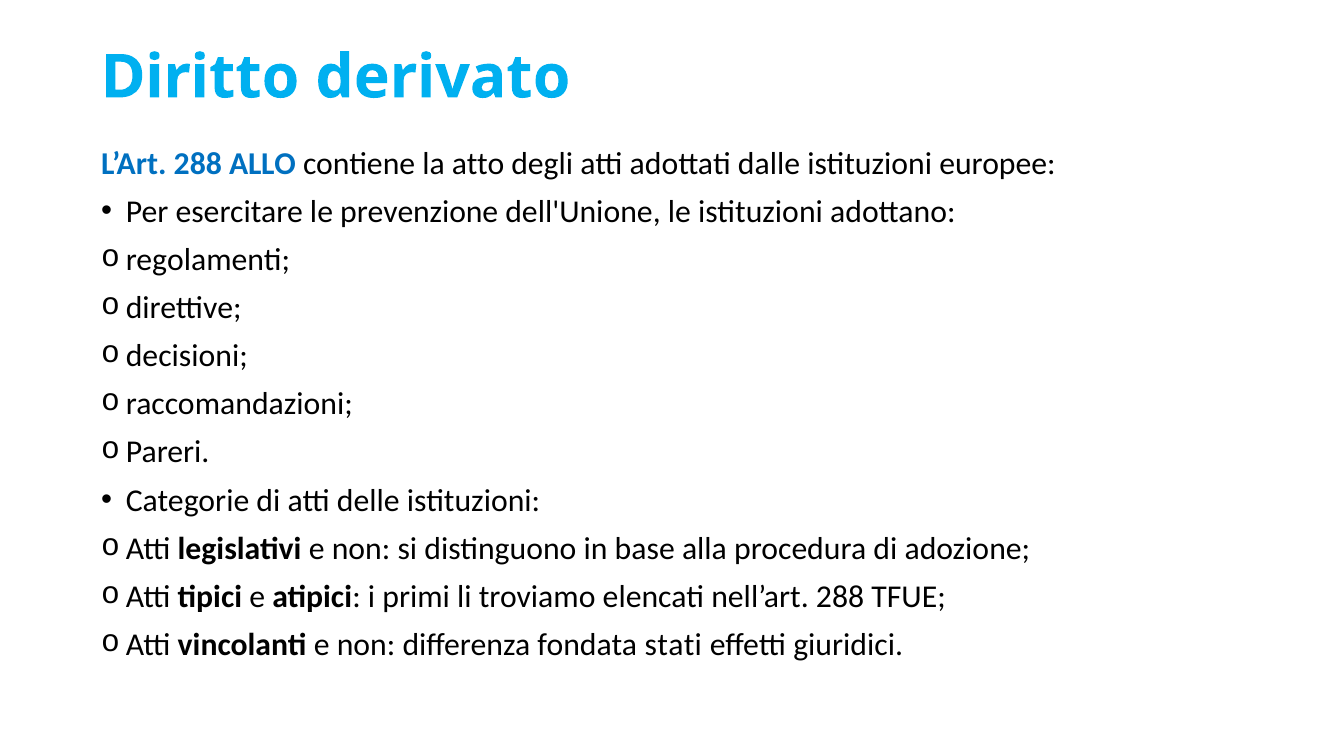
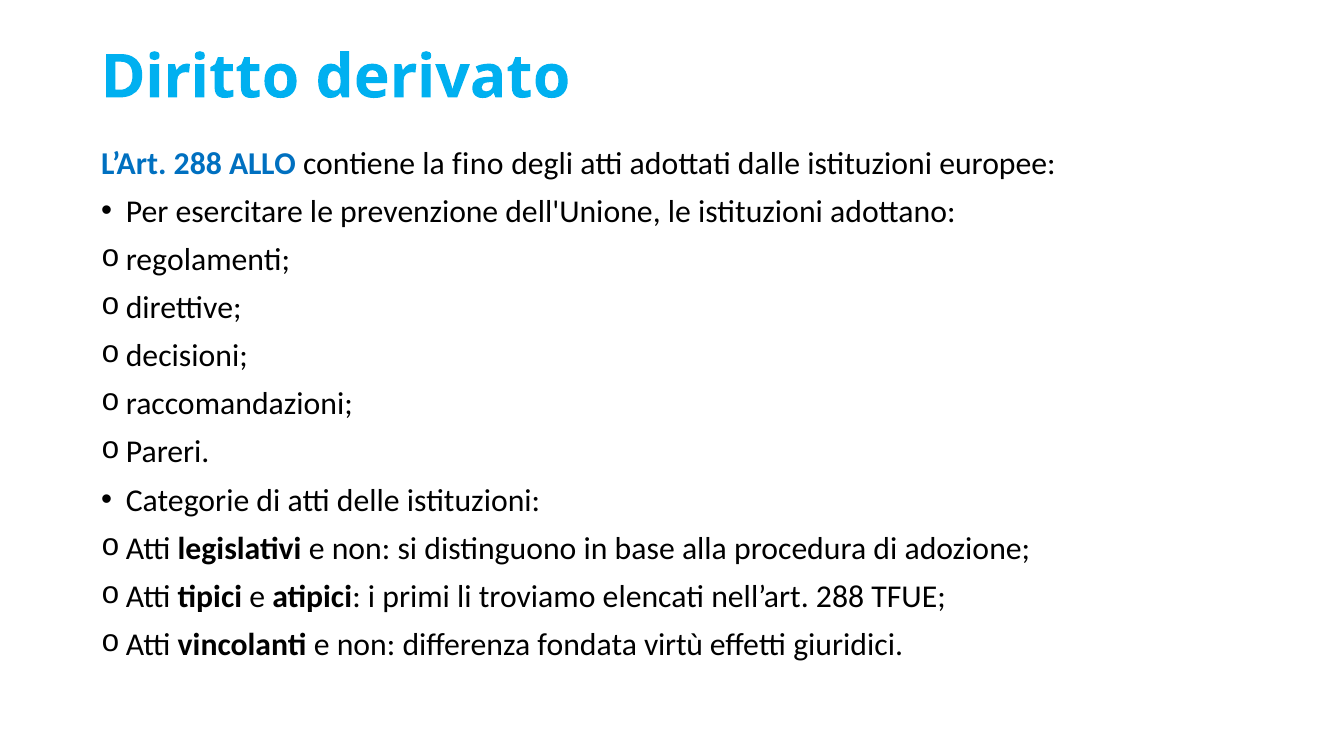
atto: atto -> fino
stati: stati -> virtù
